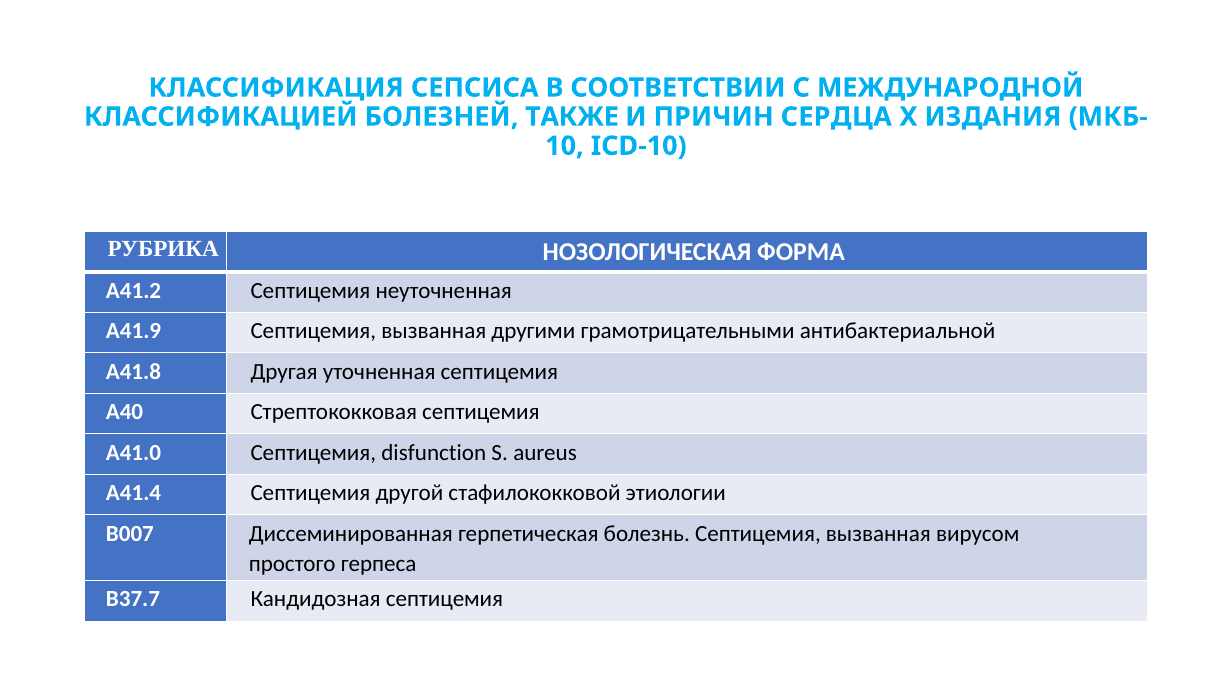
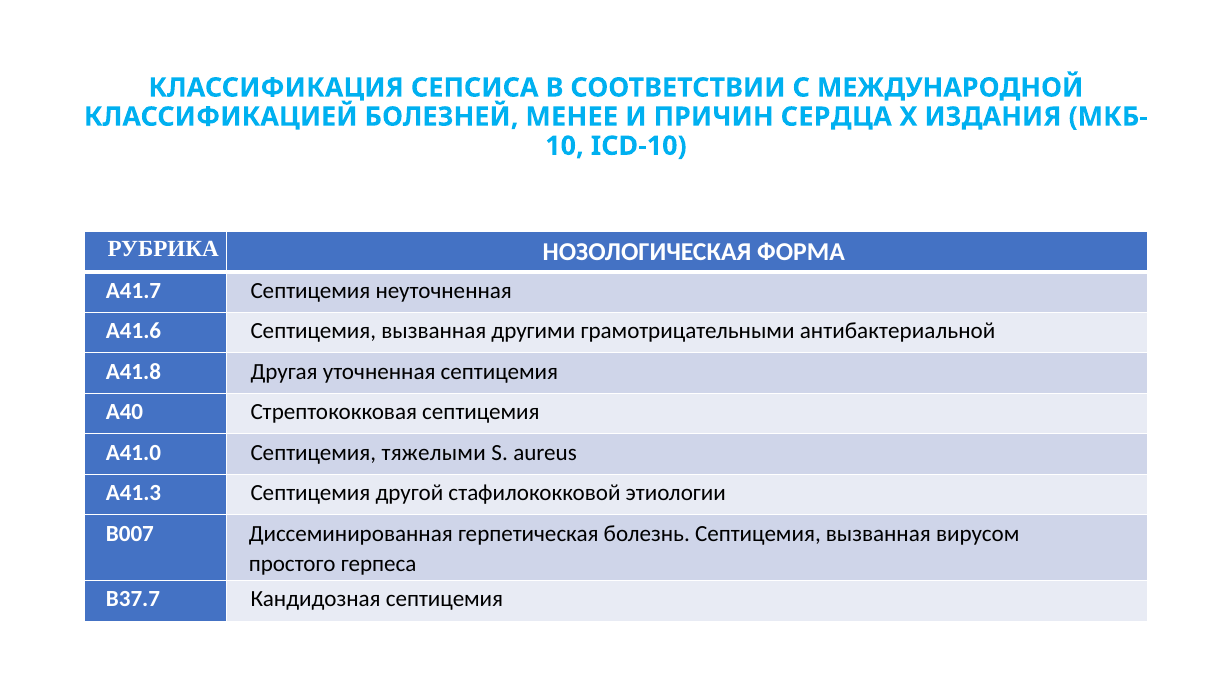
ТАКЖЕ: ТАКЖЕ -> МЕНЕЕ
А41.2: А41.2 -> А41.7
А41.9: А41.9 -> А41.6
disfunction: disfunction -> тяжелыми
А41.4: А41.4 -> А41.3
